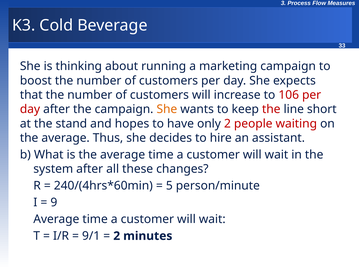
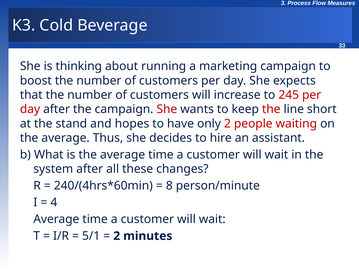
106: 106 -> 245
She at (167, 109) colour: orange -> red
5: 5 -> 8
9: 9 -> 4
9/1: 9/1 -> 5/1
